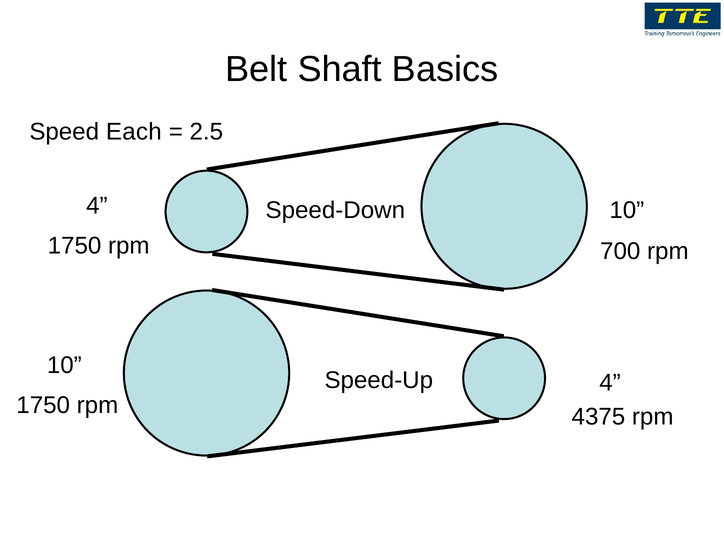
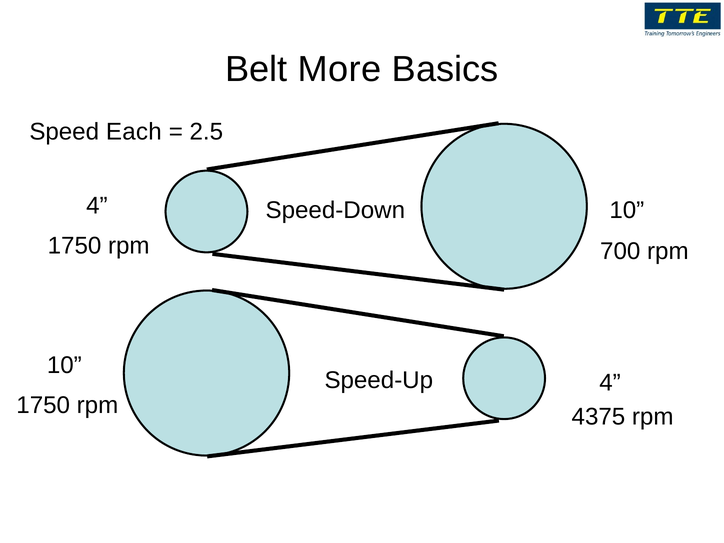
Shaft: Shaft -> More
